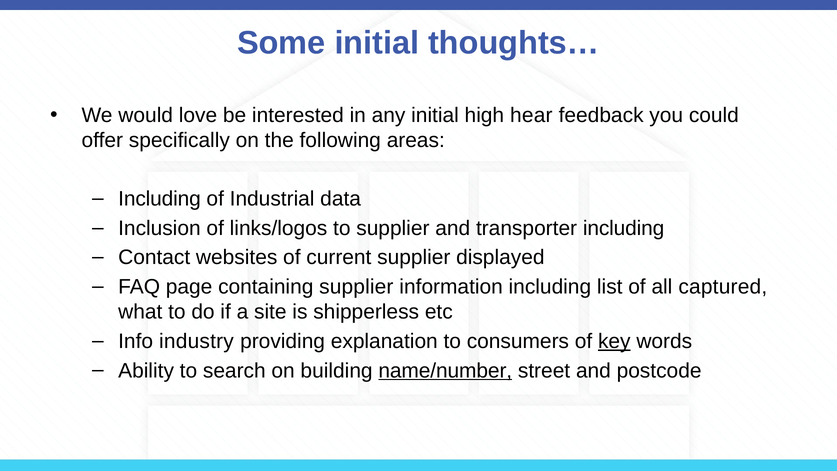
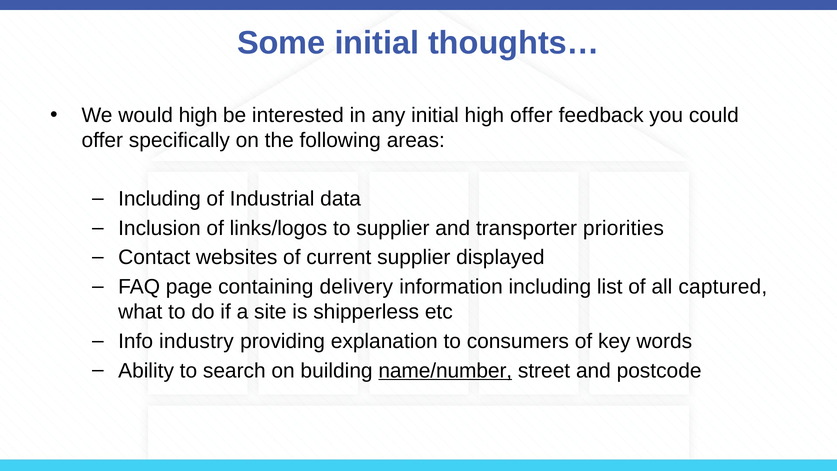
would love: love -> high
high hear: hear -> offer
transporter including: including -> priorities
containing supplier: supplier -> delivery
key underline: present -> none
